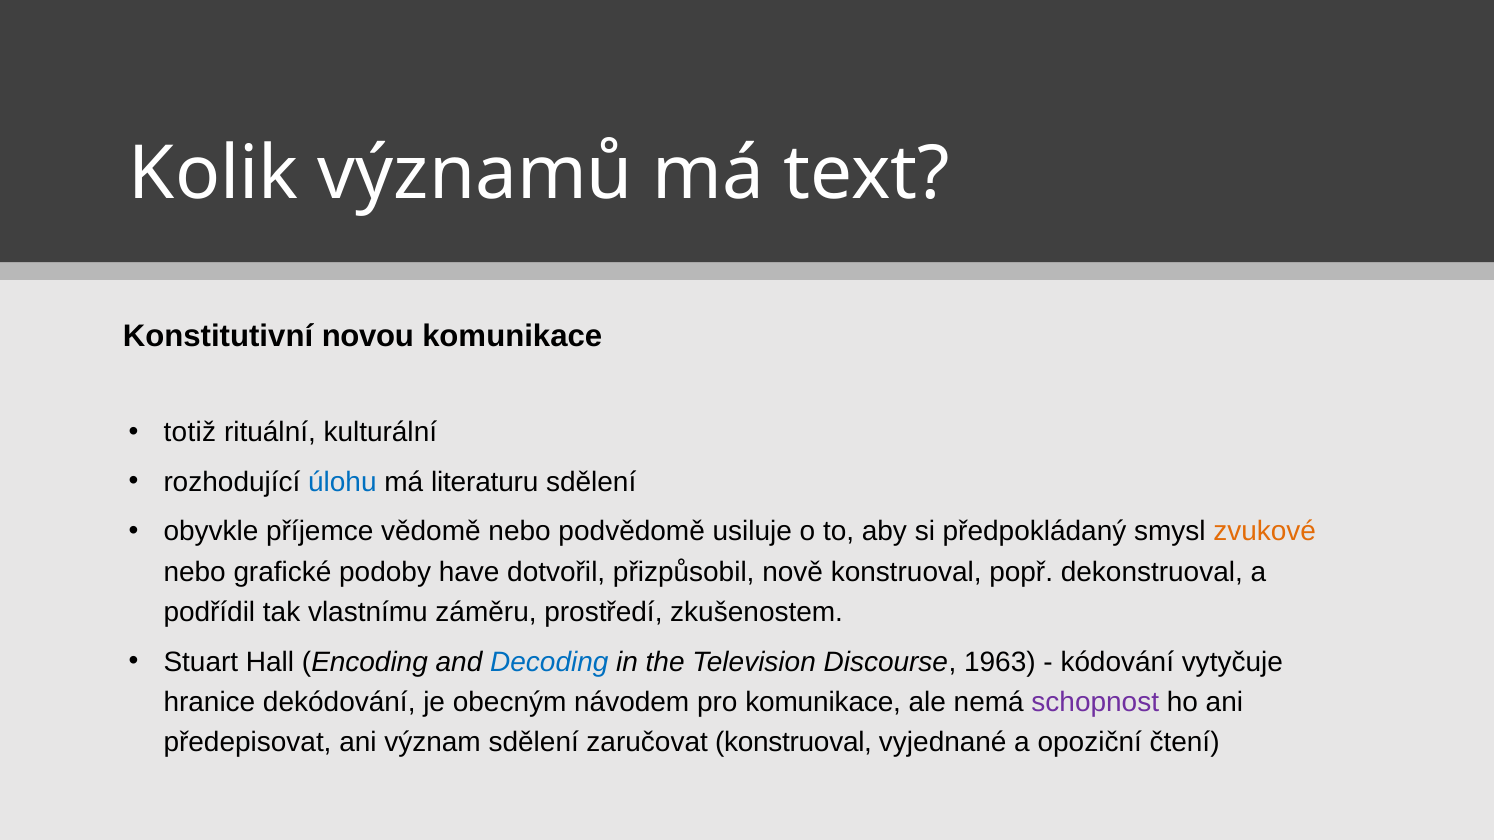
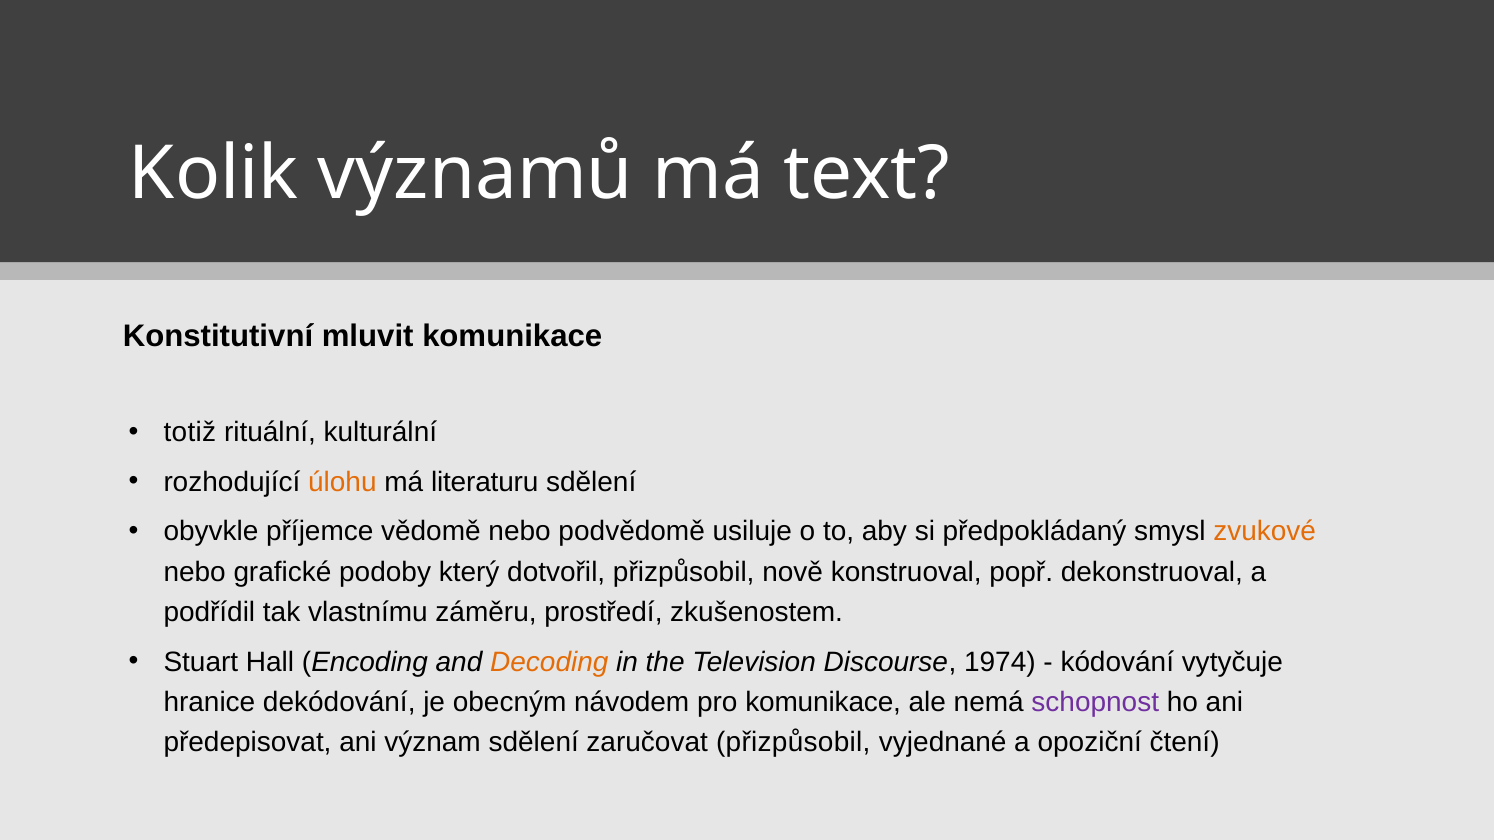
novou: novou -> mluvit
úlohu colour: blue -> orange
have: have -> který
Decoding colour: blue -> orange
1963: 1963 -> 1974
zaručovat konstruoval: konstruoval -> přizpůsobil
